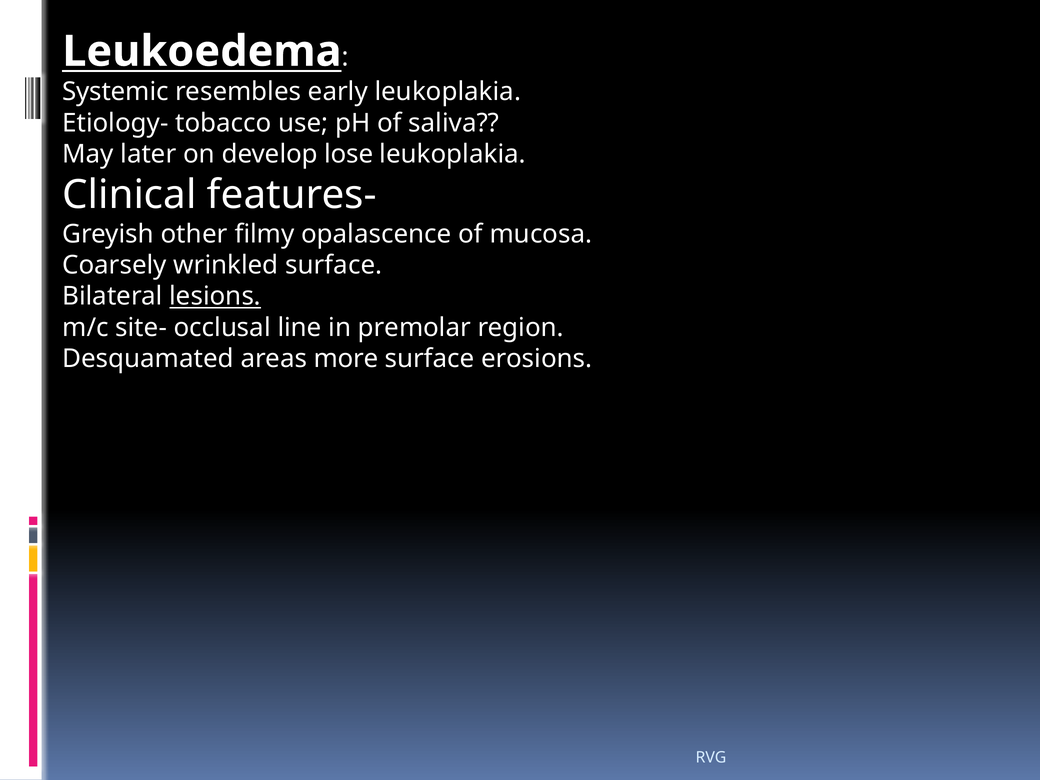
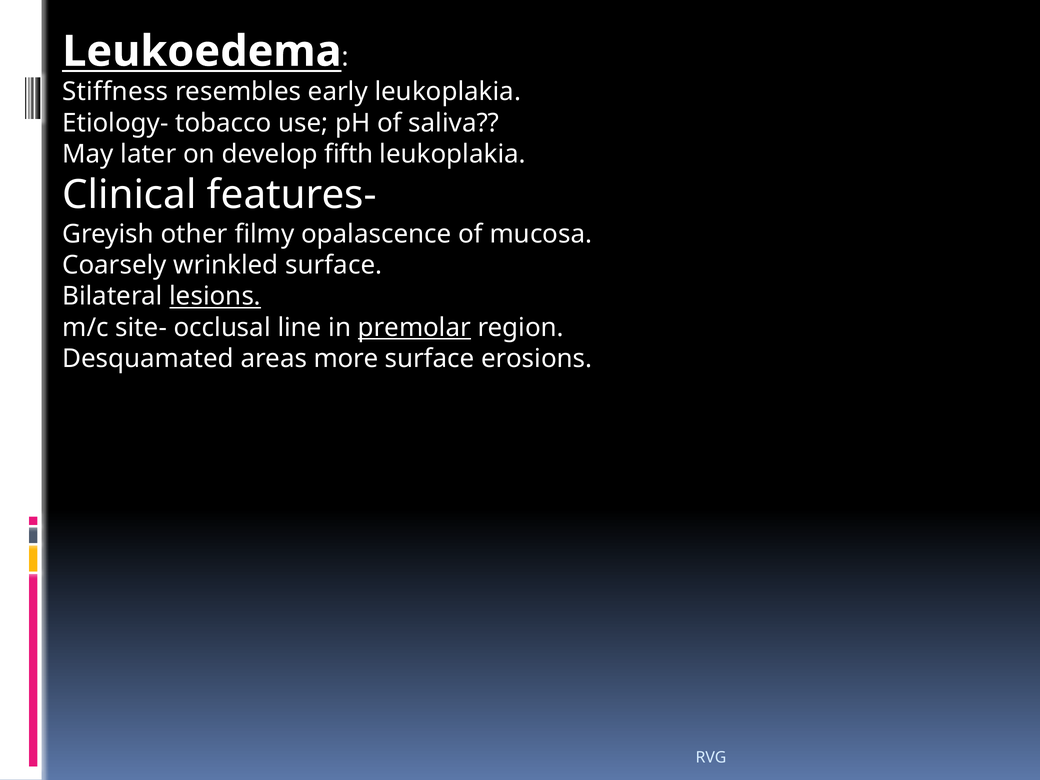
Systemic: Systemic -> Stiffness
lose: lose -> fifth
premolar underline: none -> present
